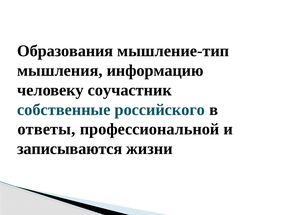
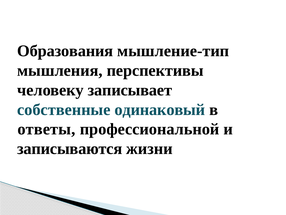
информацию: информацию -> перспективы
соучастник: соучастник -> записывает
российского: российского -> одинаковый
